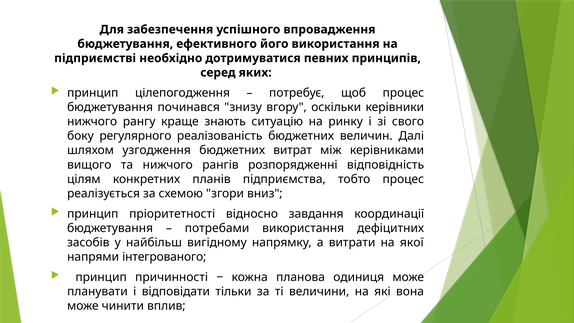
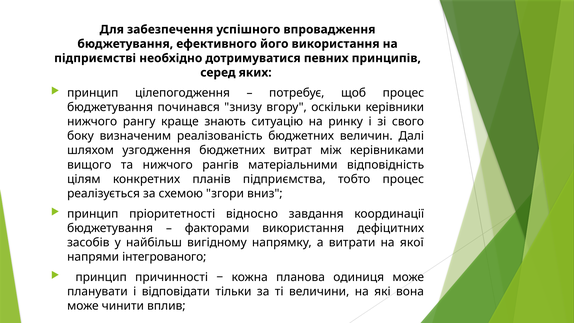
регулярного: регулярного -> визначеним
розпорядженні: розпорядженні -> матеріальними
потребами: потребами -> факторами
